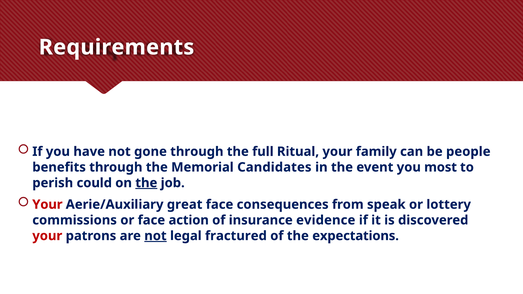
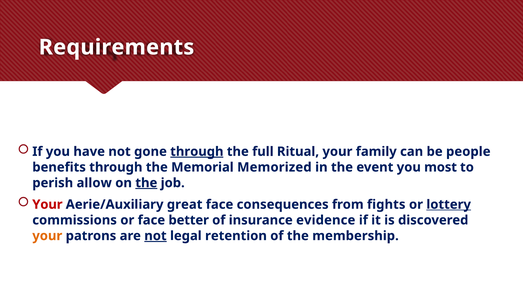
through at (197, 152) underline: none -> present
Candidates: Candidates -> Memorized
could: could -> allow
speak: speak -> fights
lottery underline: none -> present
action: action -> better
your at (47, 236) colour: red -> orange
fractured: fractured -> retention
expectations: expectations -> membership
